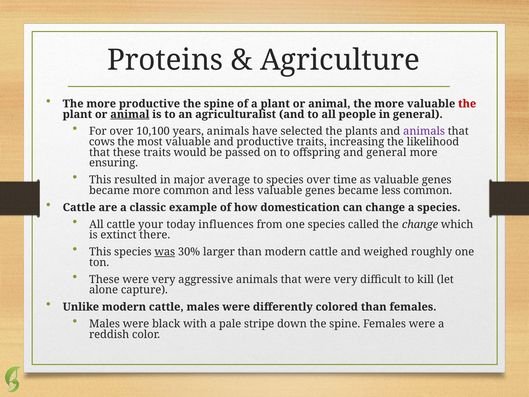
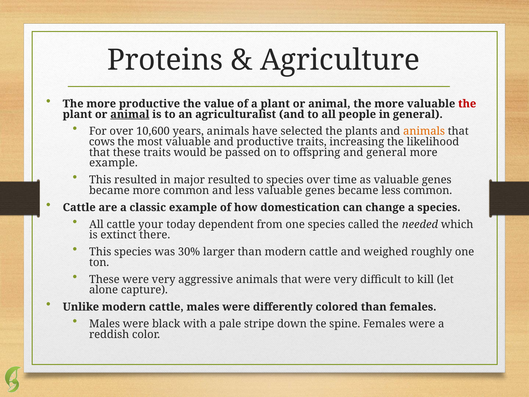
productive the spine: spine -> value
10,100: 10,100 -> 10,600
animals at (424, 131) colour: purple -> orange
ensuring at (114, 163): ensuring -> example
major average: average -> resulted
influences: influences -> dependent
the change: change -> needed
was underline: present -> none
